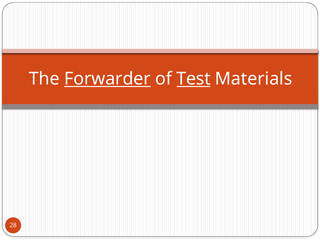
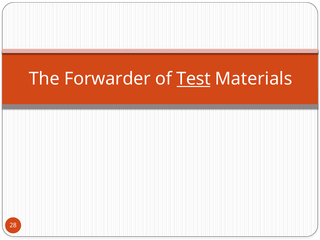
Forwarder underline: present -> none
